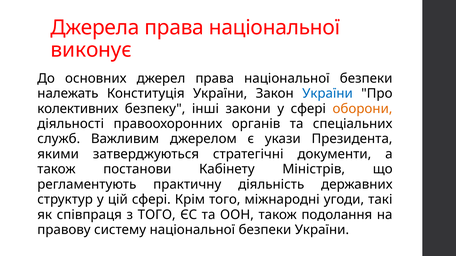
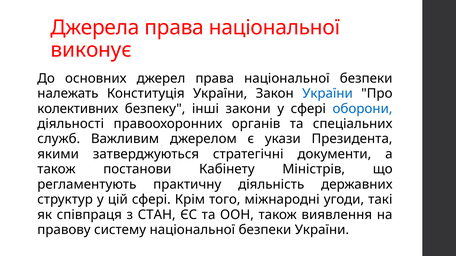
оборони colour: orange -> blue
з ТОГО: ТОГО -> СТАН
подолання: подолання -> виявлення
